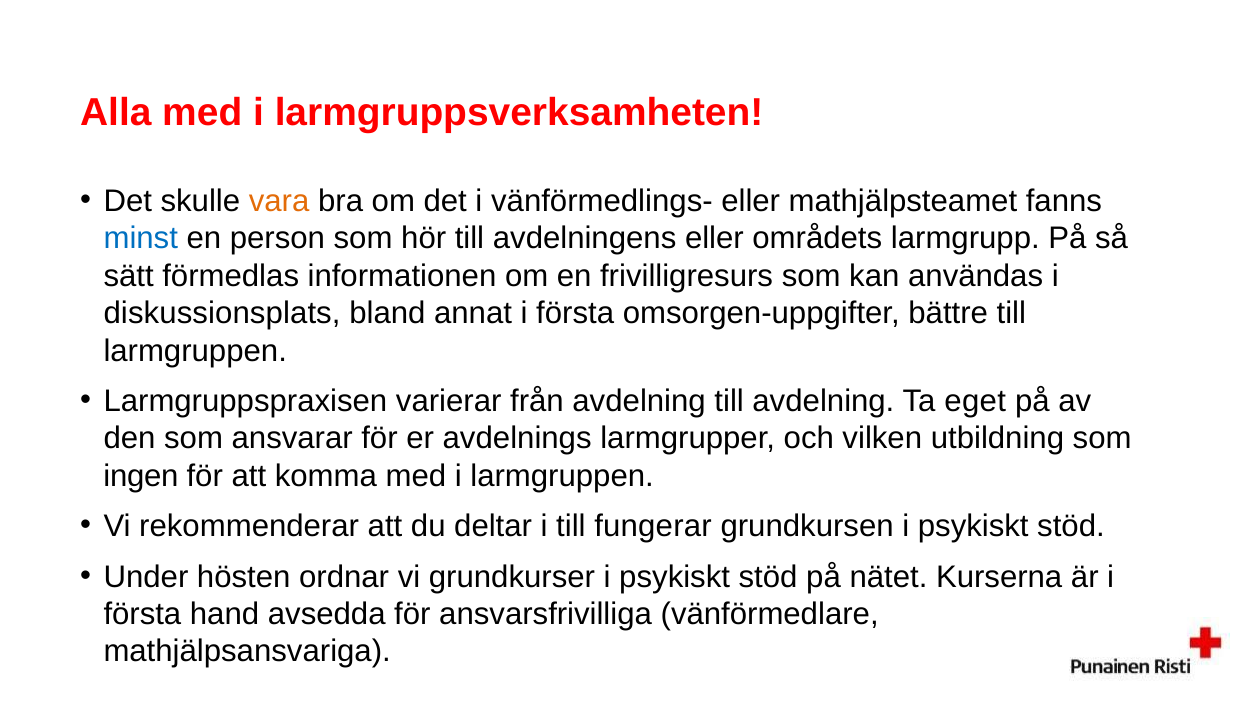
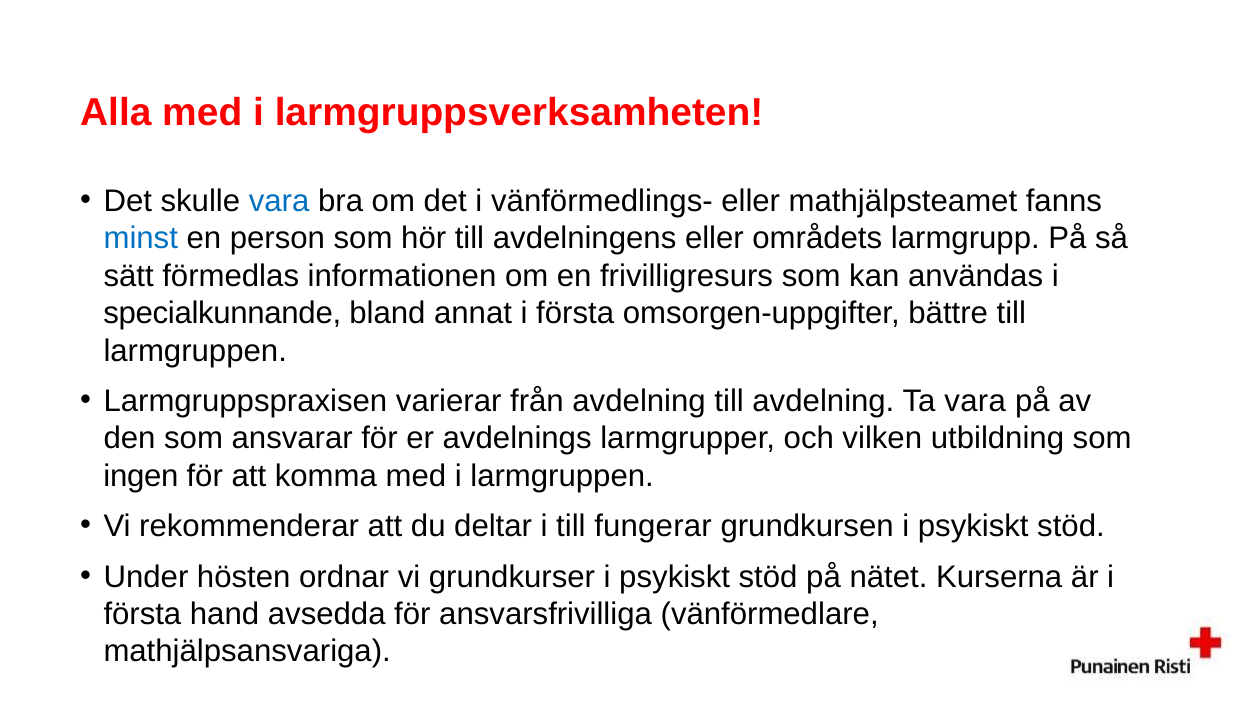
vara at (279, 201) colour: orange -> blue
diskussionsplats: diskussionsplats -> specialkunnande
Ta eget: eget -> vara
